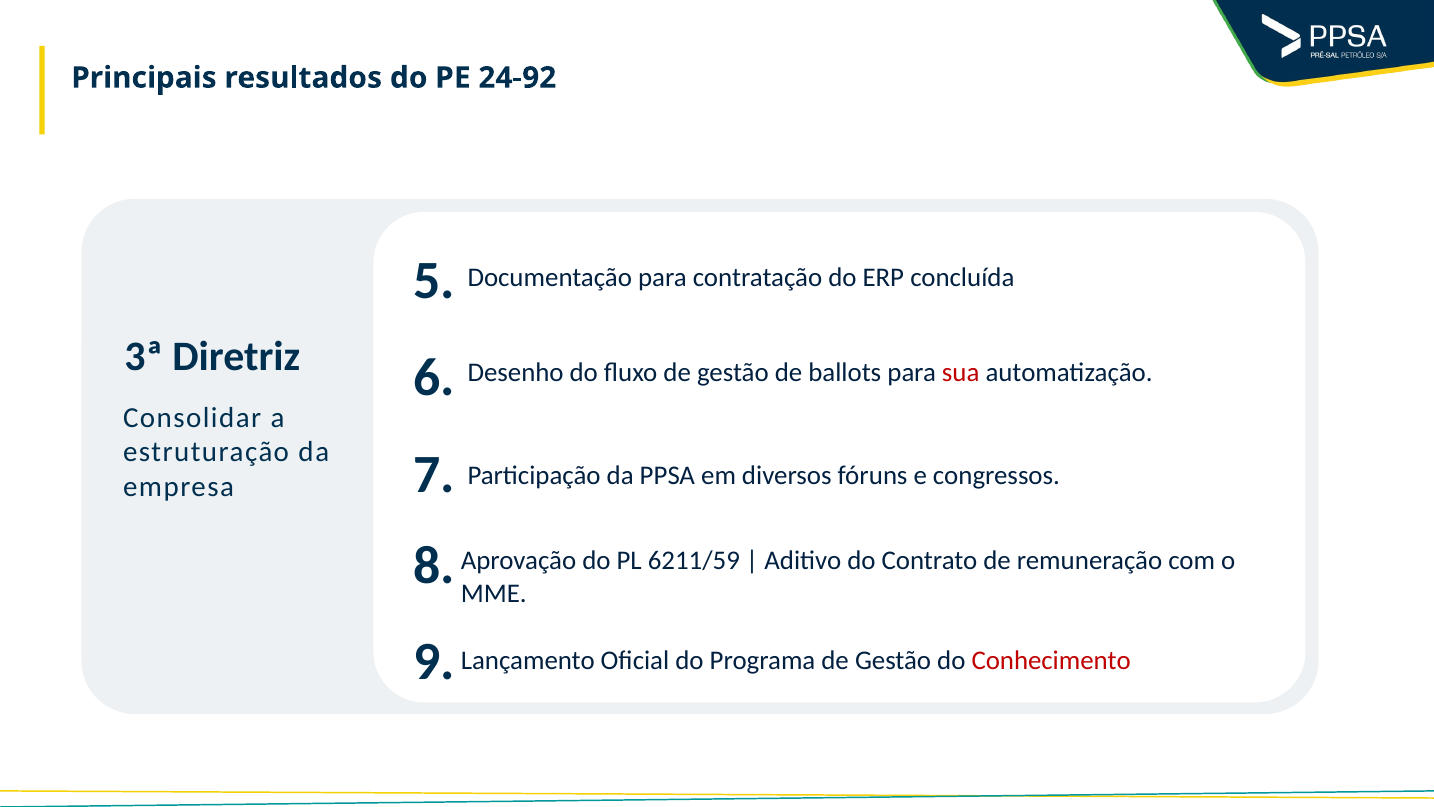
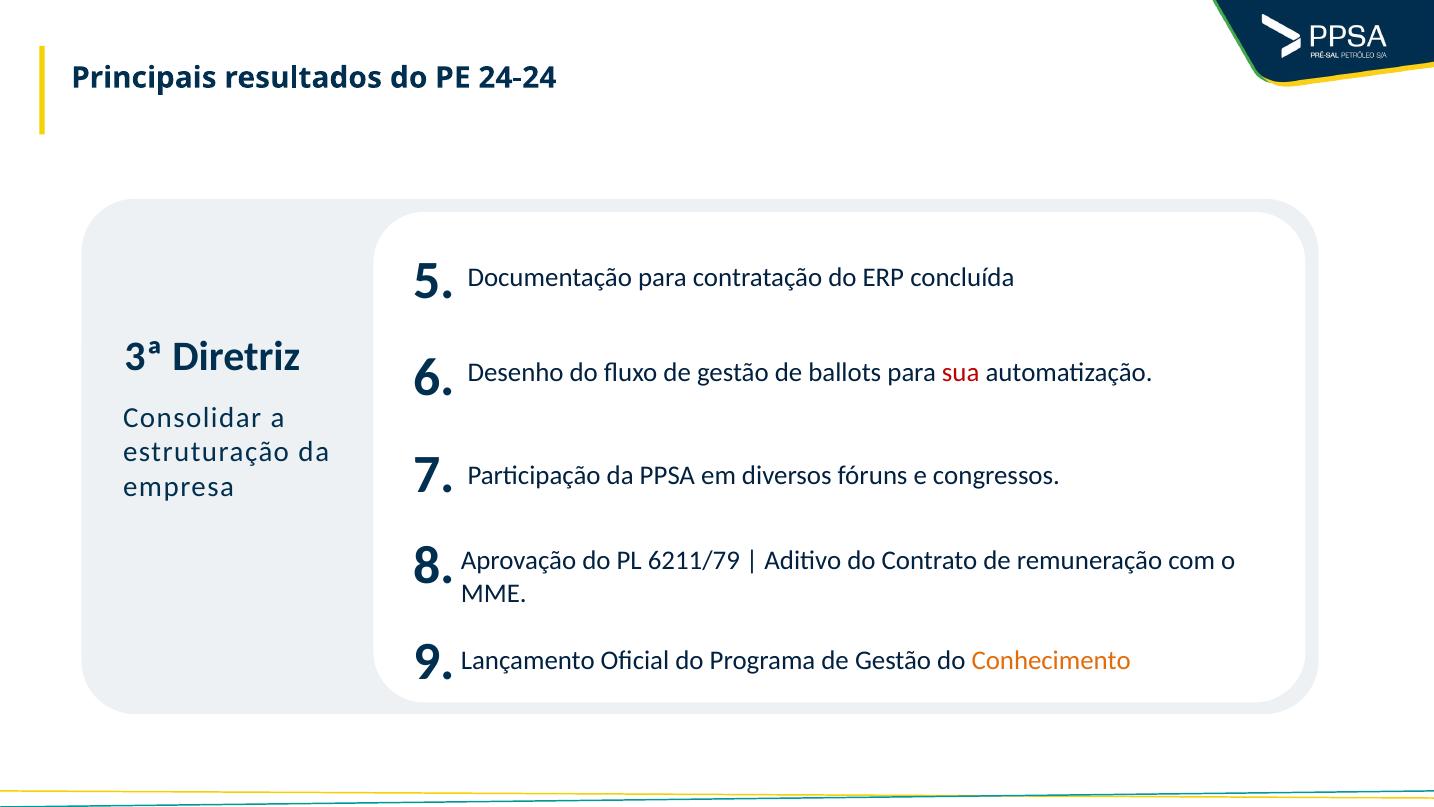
24-92: 24-92 -> 24-24
6211/59: 6211/59 -> 6211/79
Conhecimento colour: red -> orange
